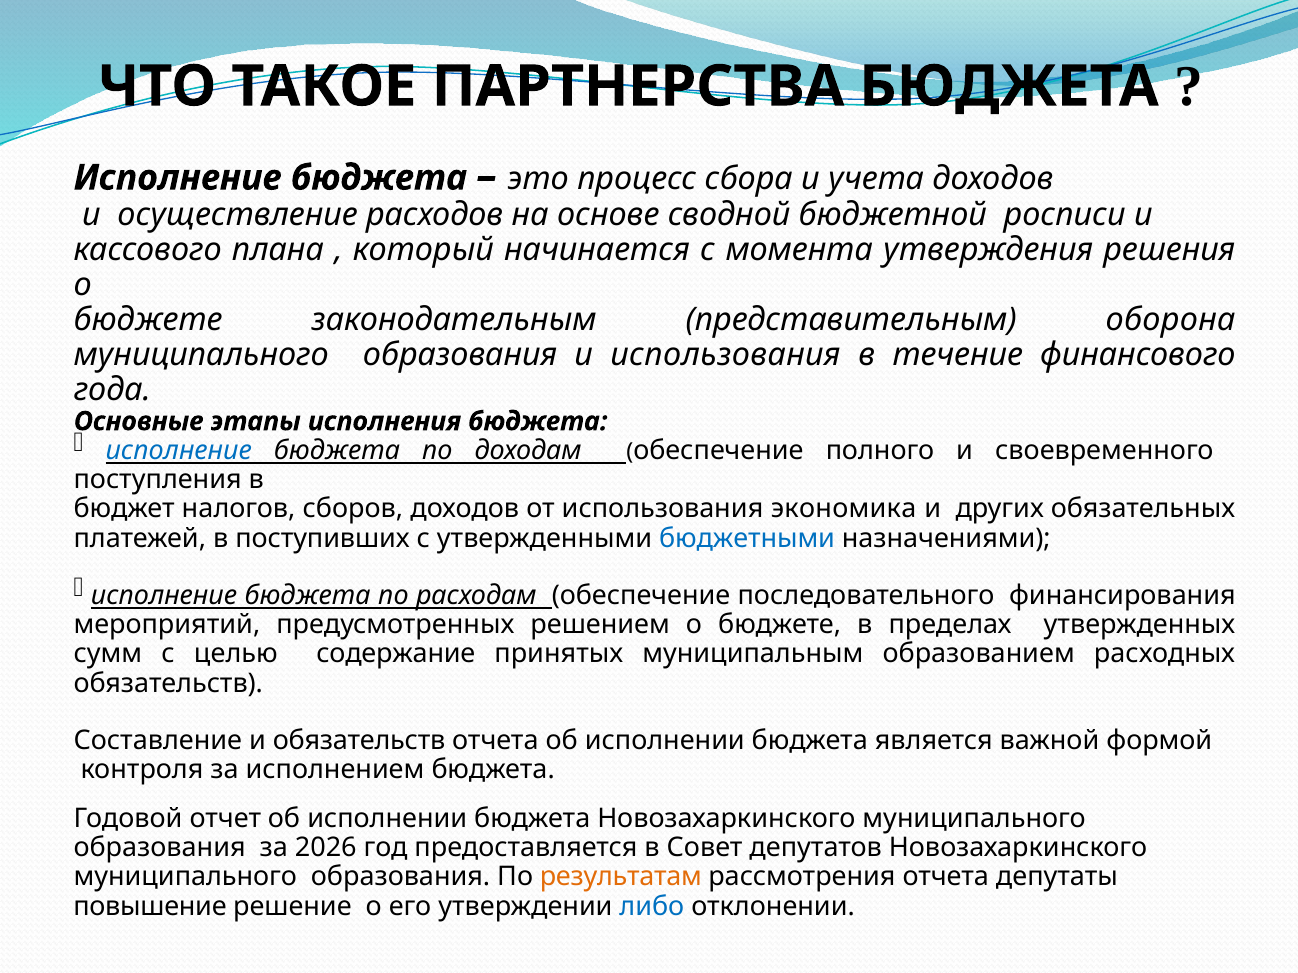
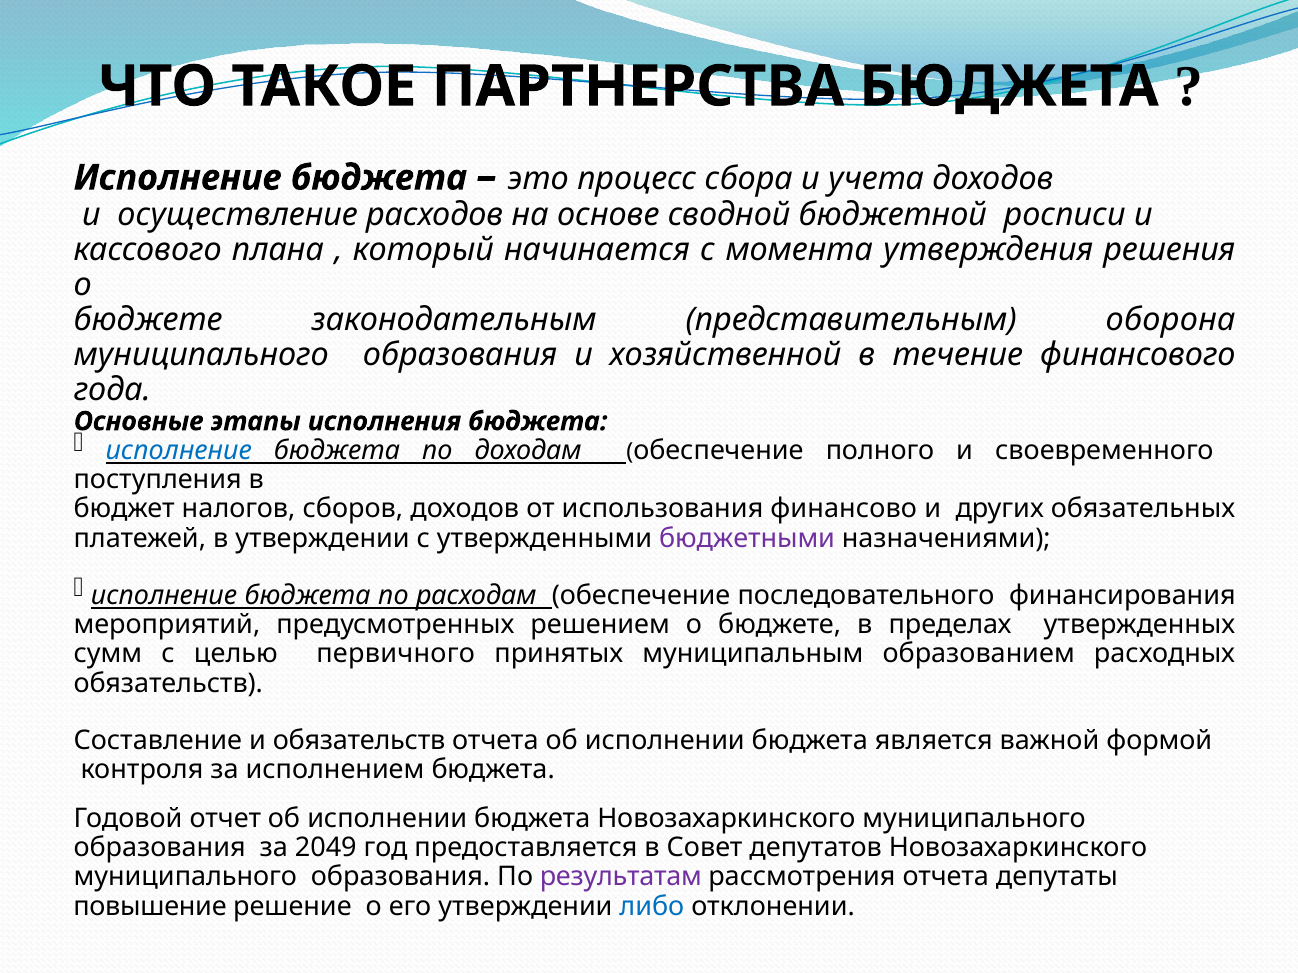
и использования: использования -> хозяйственной
экономика: экономика -> финансово
в поступивших: поступивших -> утверждении
бюджетными colour: blue -> purple
содержание: содержание -> первичного
2026: 2026 -> 2049
результатам colour: orange -> purple
